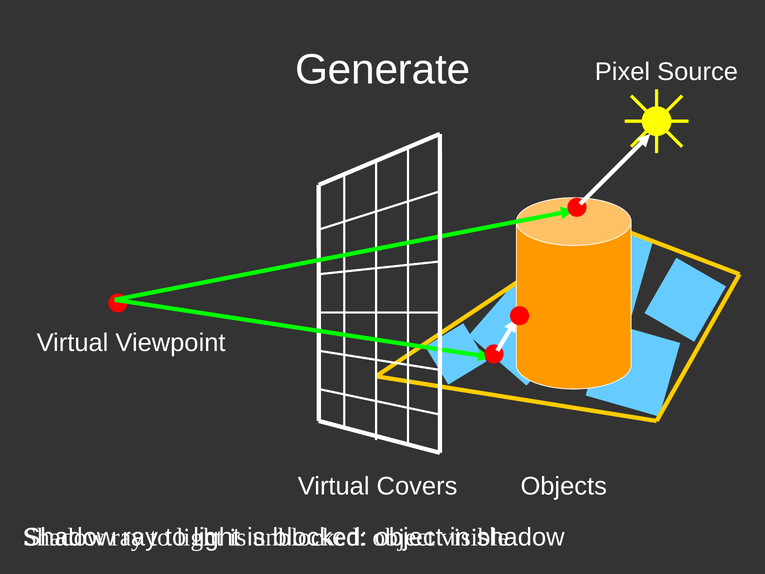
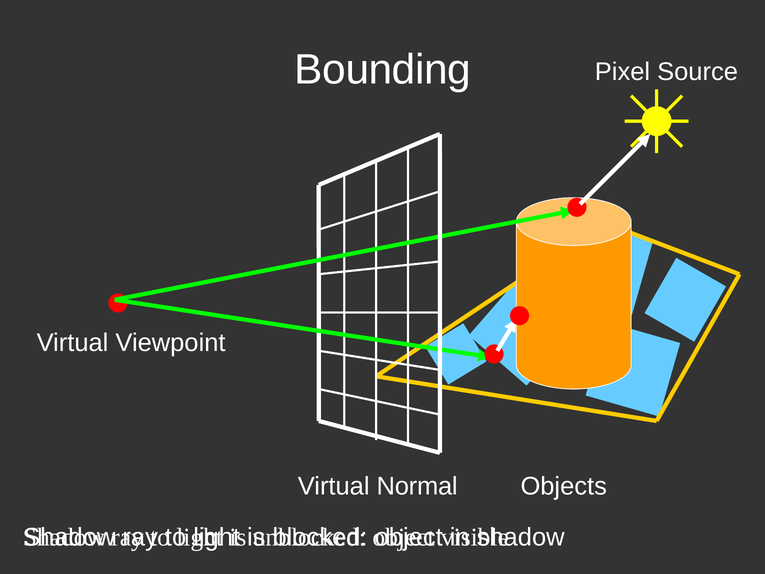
Generate: Generate -> Bounding
Covers: Covers -> Normal
